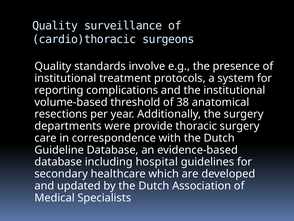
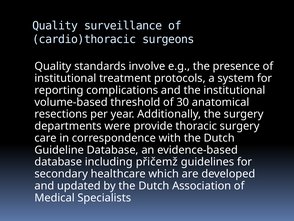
38: 38 -> 30
hospital: hospital -> přičemž
